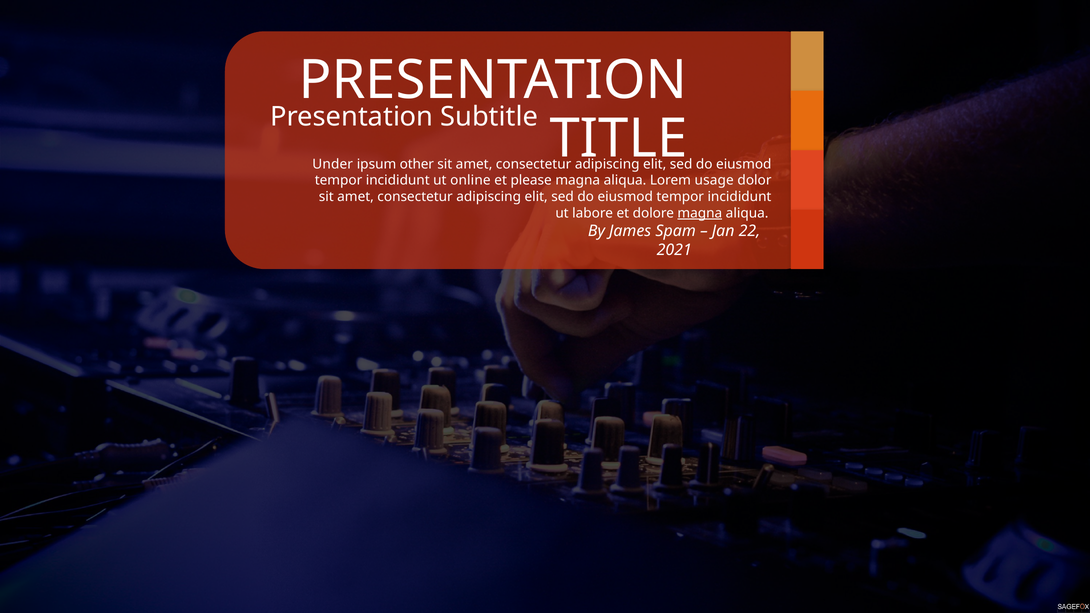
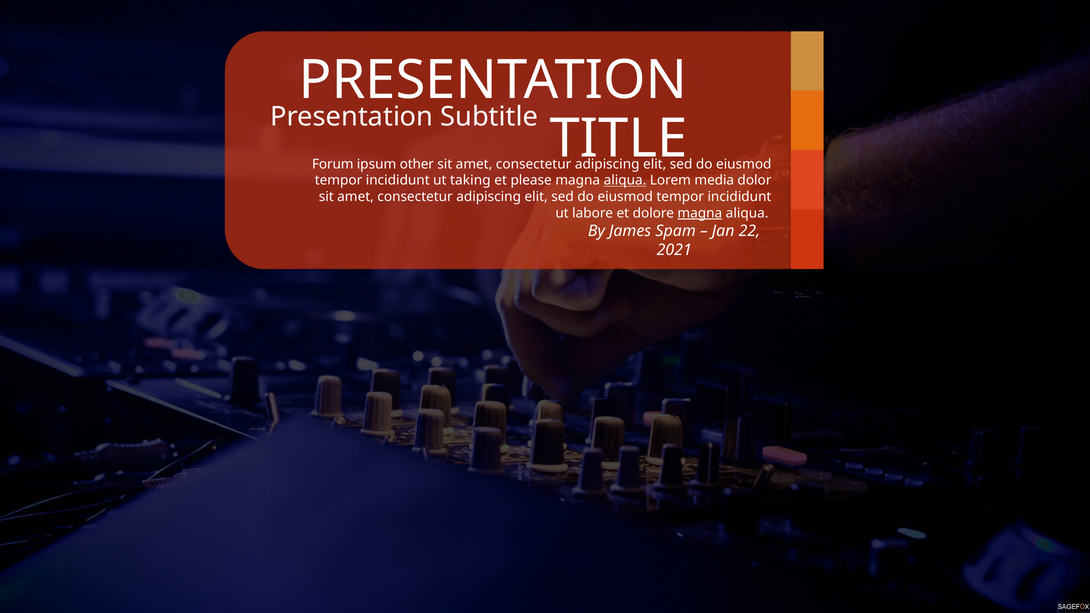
Under: Under -> Forum
online: online -> taking
aliqua at (625, 180) underline: none -> present
usage: usage -> media
